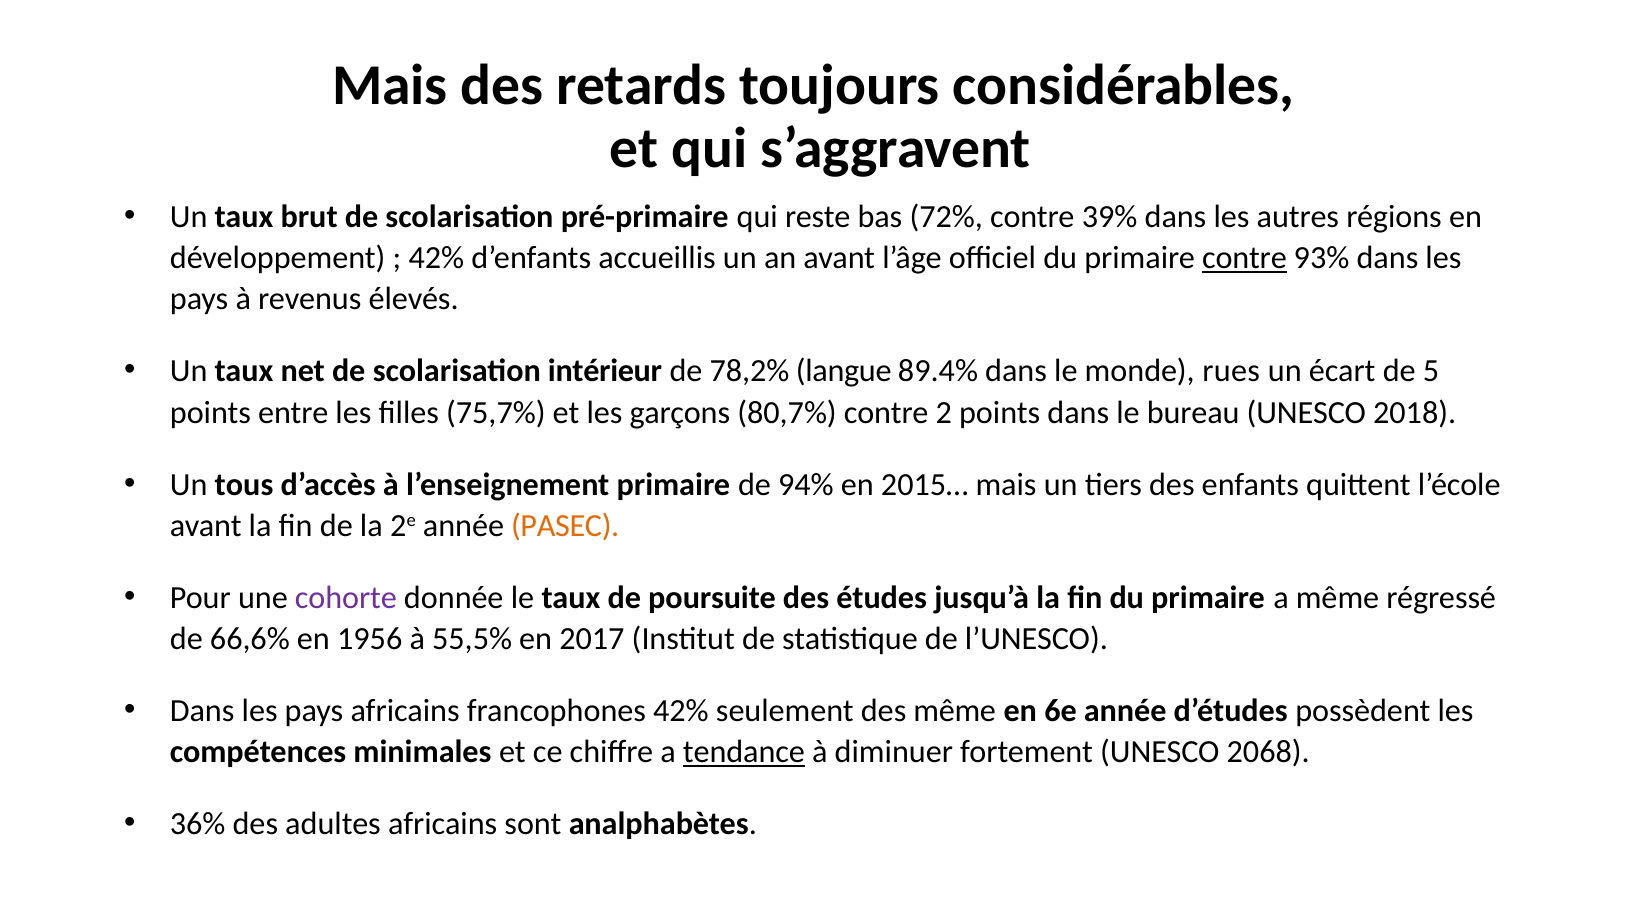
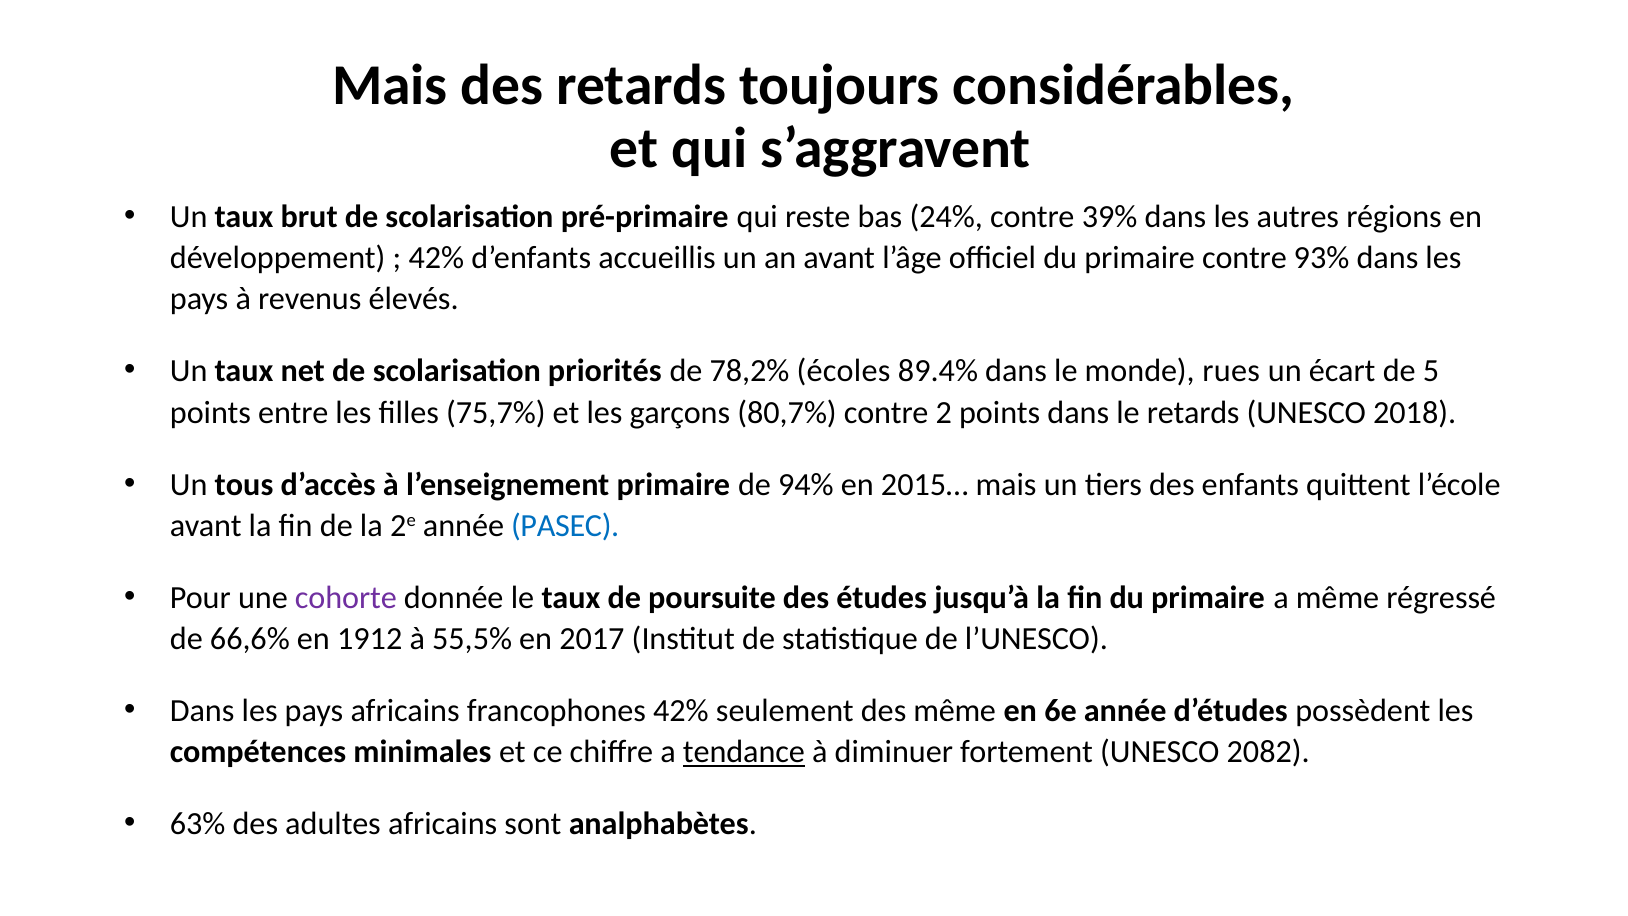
72%: 72% -> 24%
contre at (1245, 258) underline: present -> none
intérieur: intérieur -> priorités
langue: langue -> écoles
le bureau: bureau -> retards
PASEC colour: orange -> blue
1956: 1956 -> 1912
2068: 2068 -> 2082
36%: 36% -> 63%
